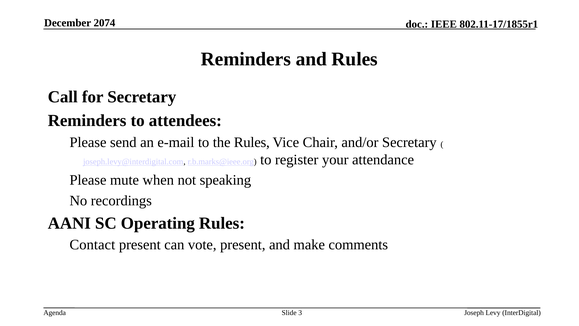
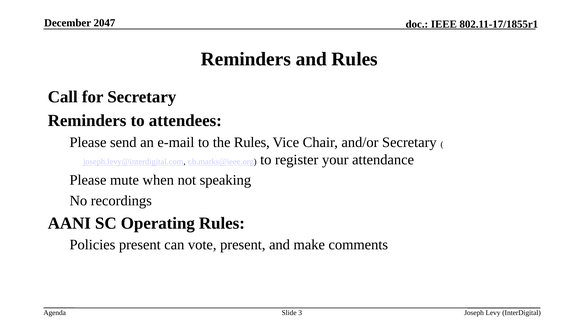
2074: 2074 -> 2047
Contact: Contact -> Policies
